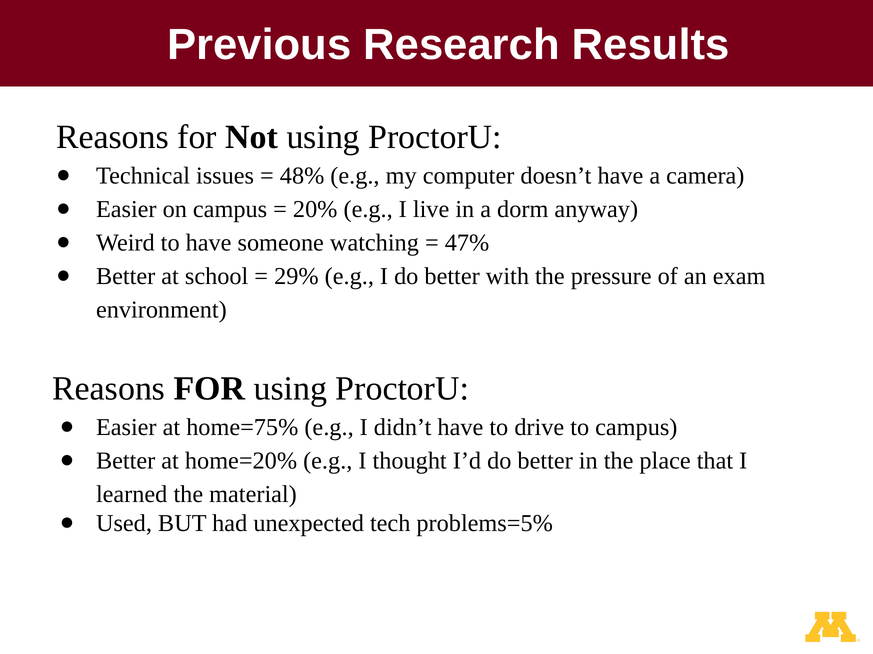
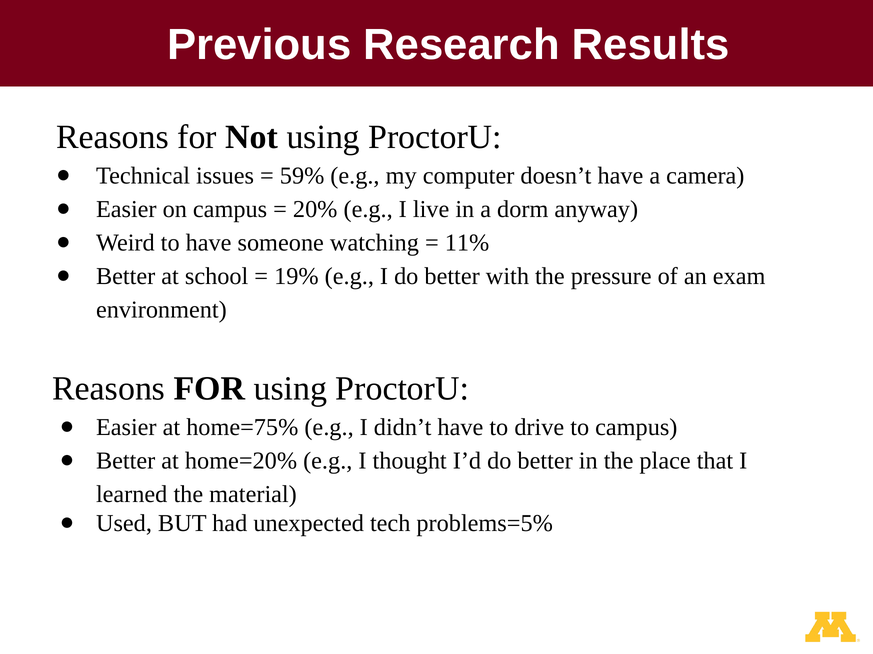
48%: 48% -> 59%
47%: 47% -> 11%
29%: 29% -> 19%
